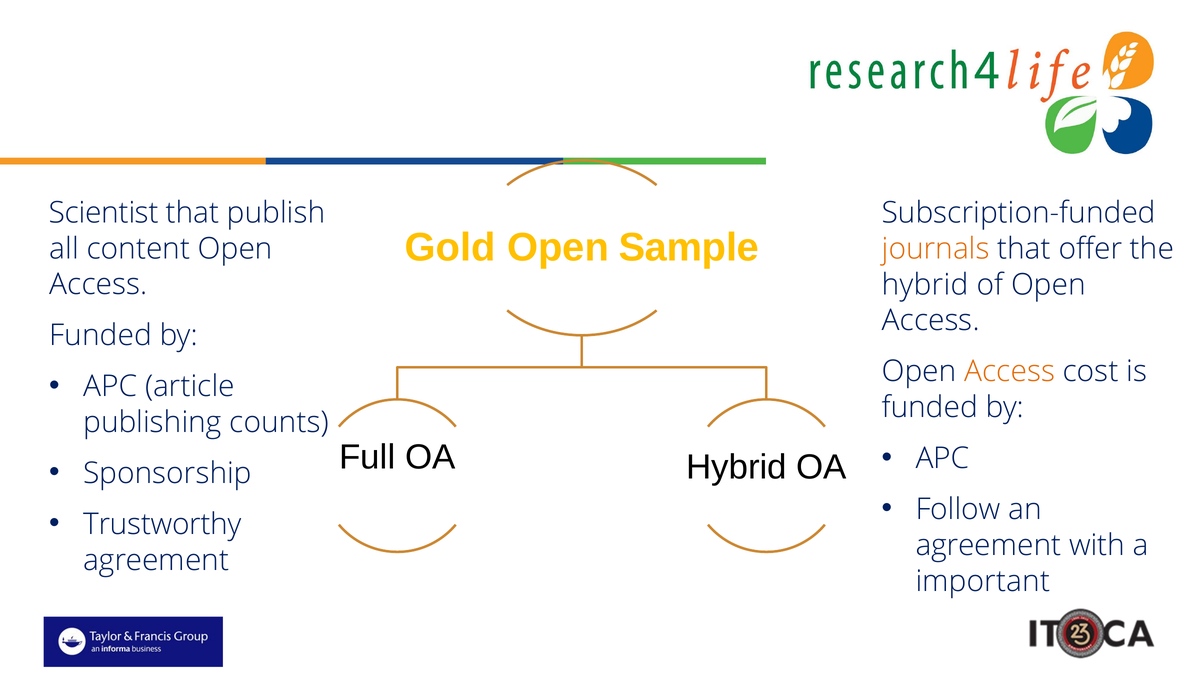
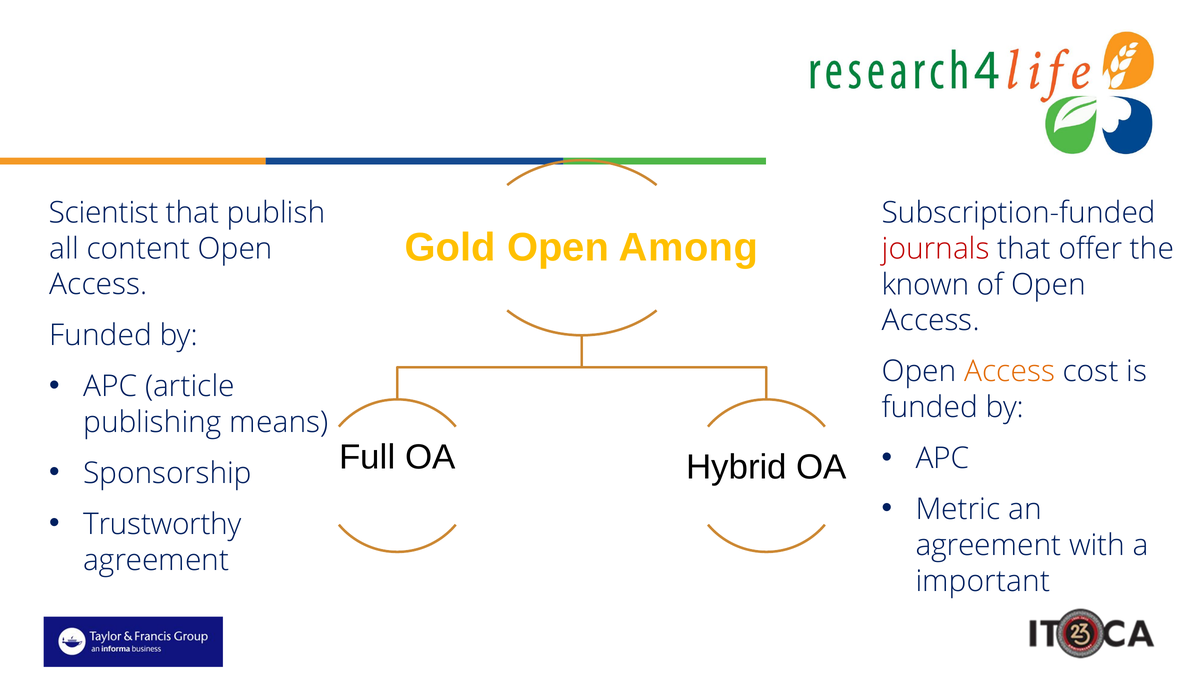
Sample: Sample -> Among
journals colour: orange -> red
hybrid at (925, 285): hybrid -> known
counts: counts -> means
Follow: Follow -> Metric
